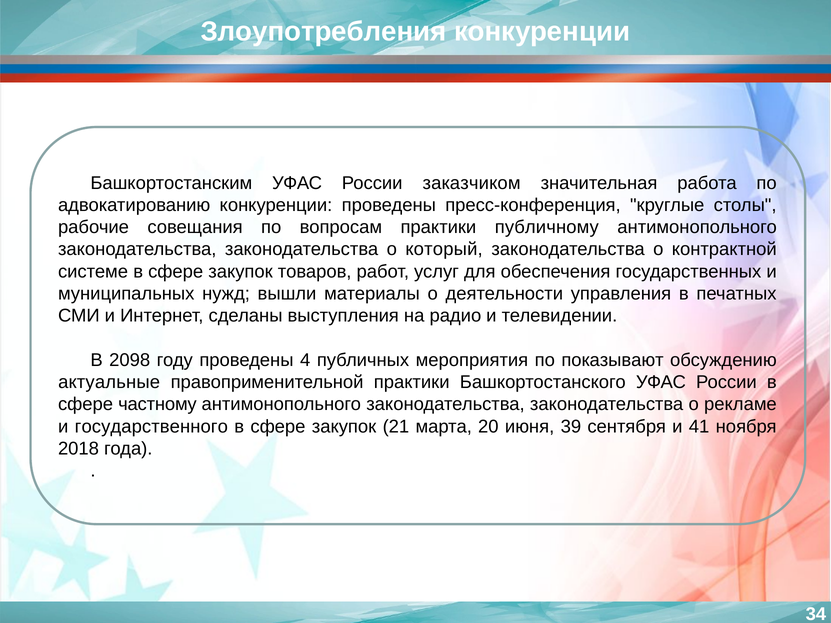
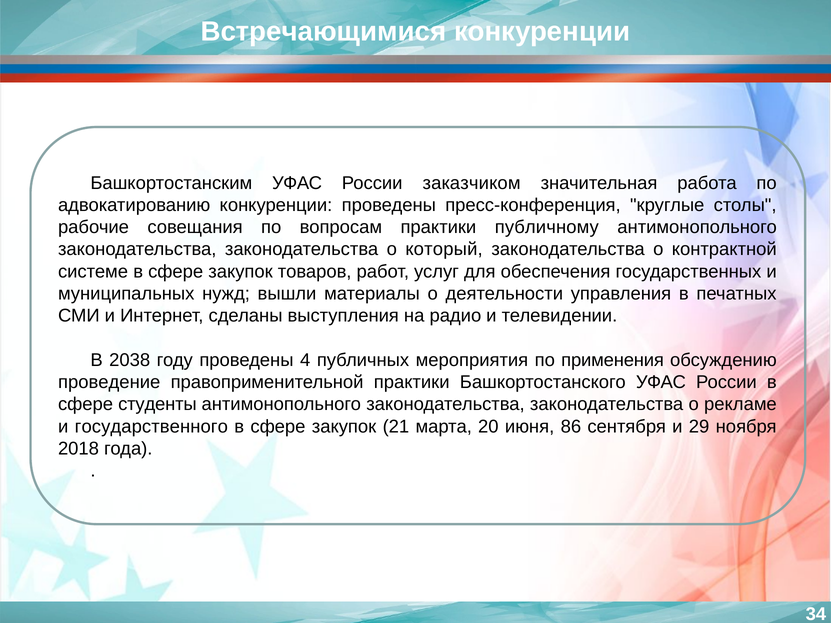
Злоупотребления: Злоупотребления -> Встречающимися
2098: 2098 -> 2038
показывают: показывают -> применения
актуальные: актуальные -> проведение
частному: частному -> студенты
39: 39 -> 86
41: 41 -> 29
